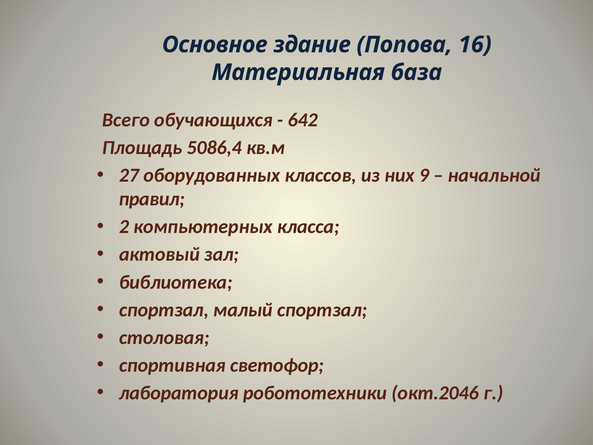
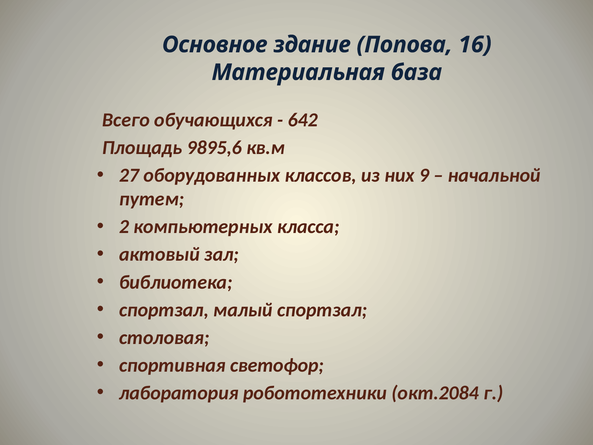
5086,4: 5086,4 -> 9895,6
правил: правил -> путем
окт.2046: окт.2046 -> окт.2084
